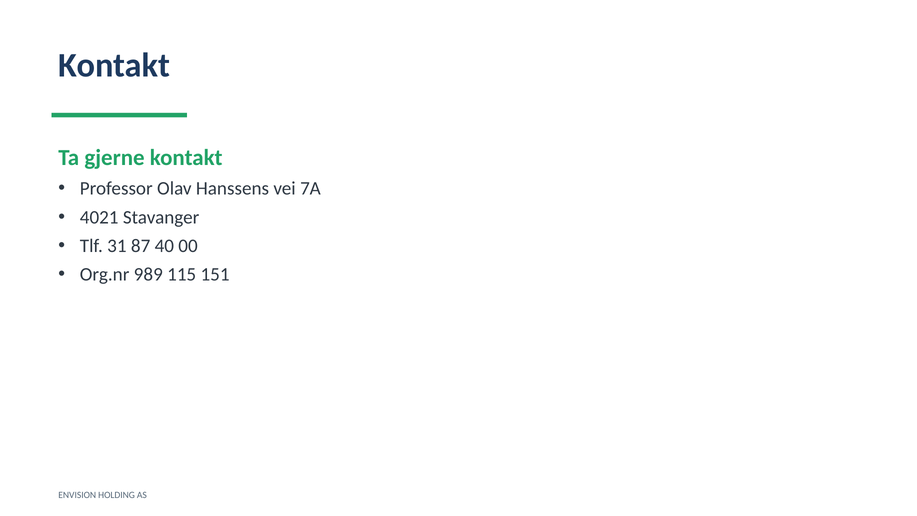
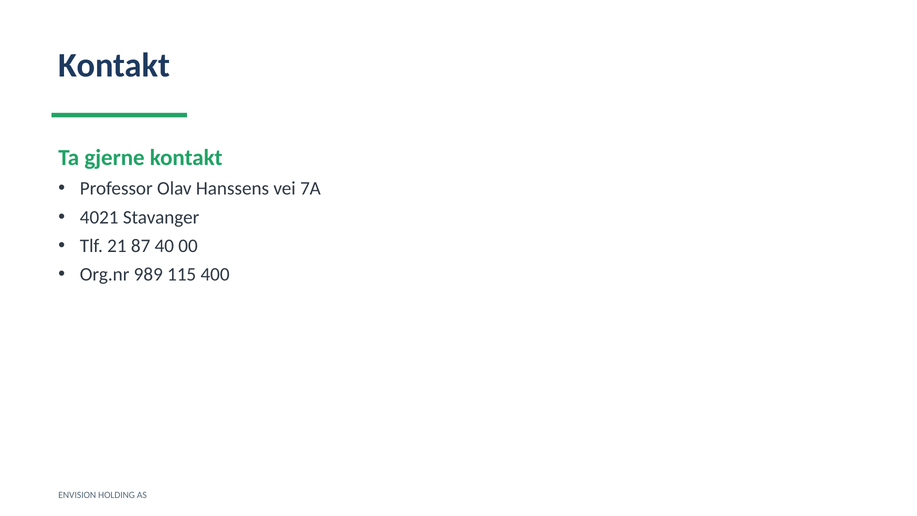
31: 31 -> 21
151: 151 -> 400
